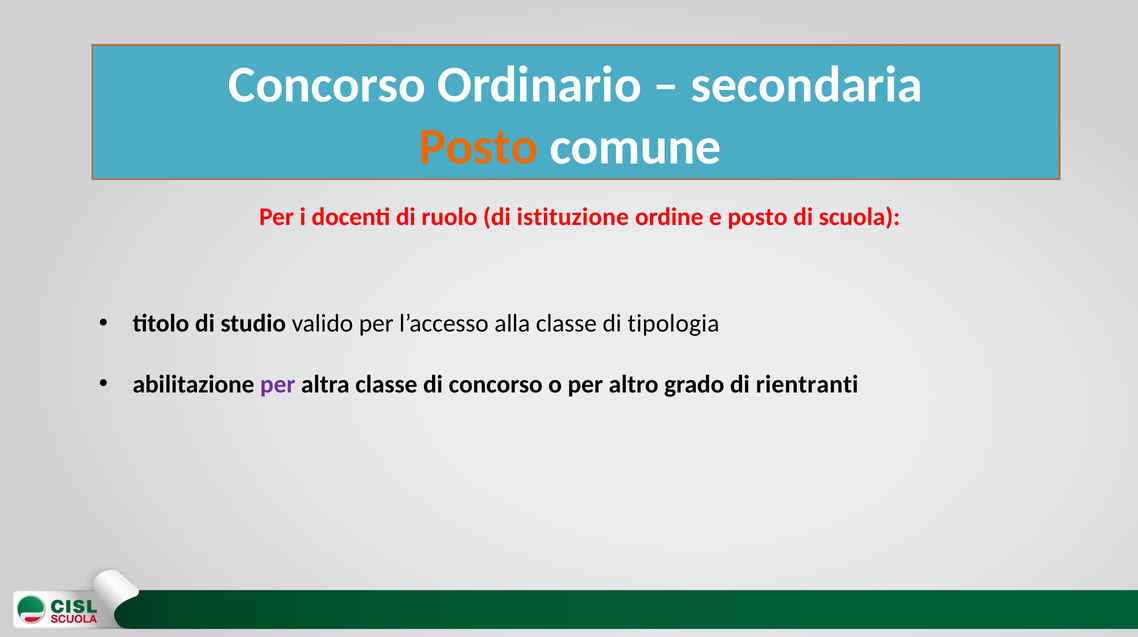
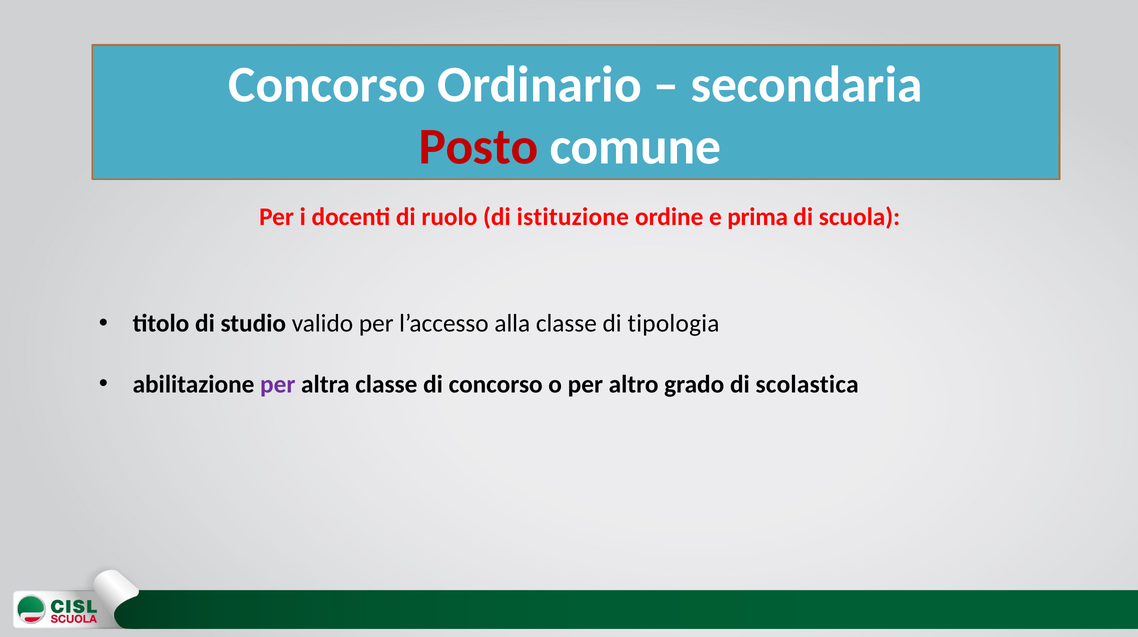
Posto at (478, 147) colour: orange -> red
e posto: posto -> prima
rientranti: rientranti -> scolastica
